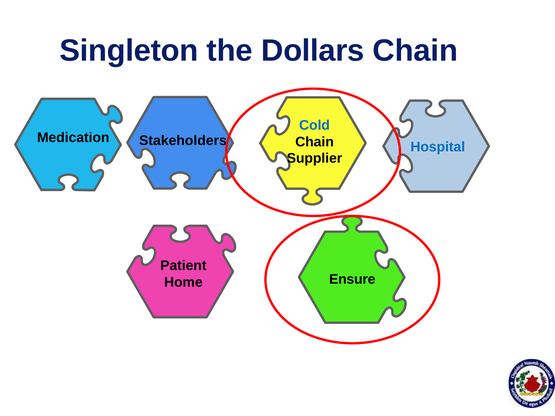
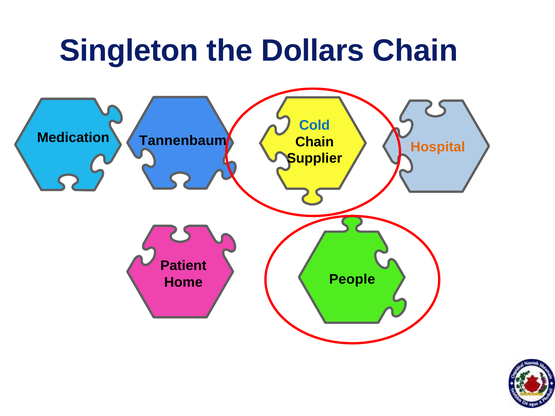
Stakeholders: Stakeholders -> Tannenbaum
Hospital colour: blue -> orange
Ensure: Ensure -> People
